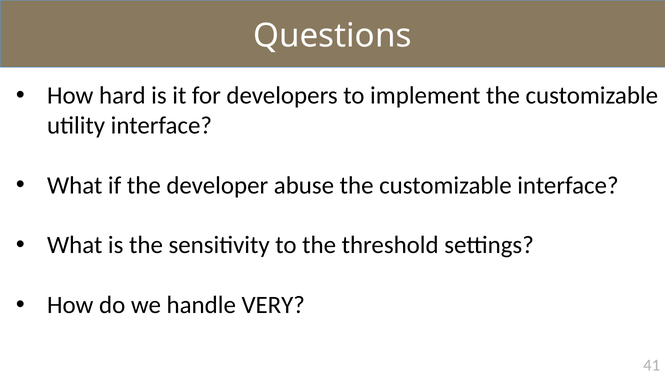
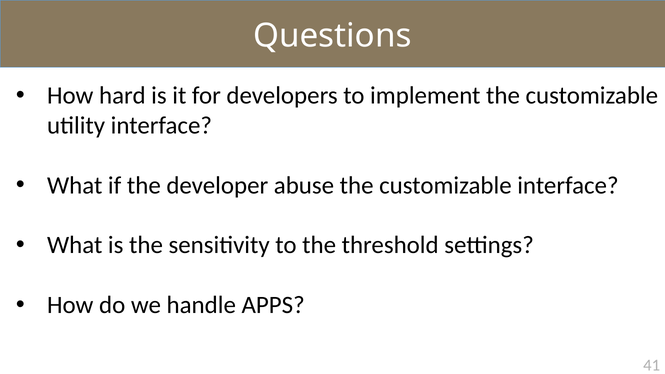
VERY: VERY -> APPS
